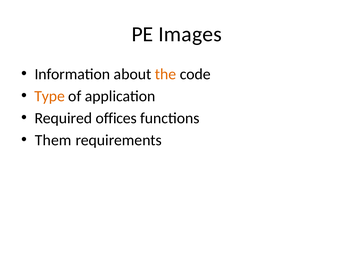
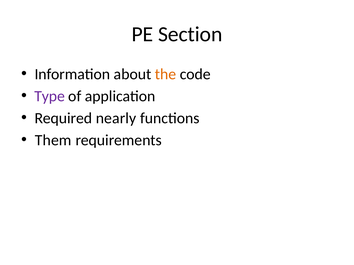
Images: Images -> Section
Type colour: orange -> purple
offices: offices -> nearly
